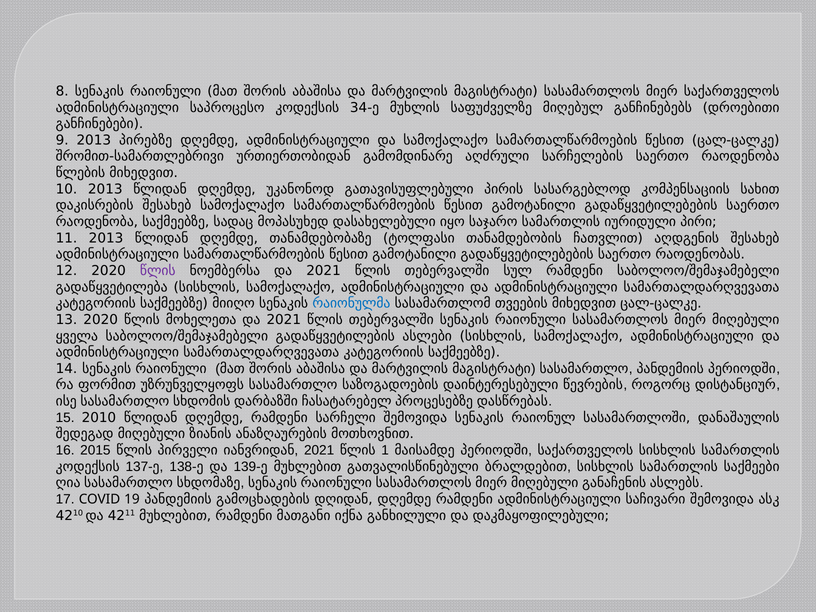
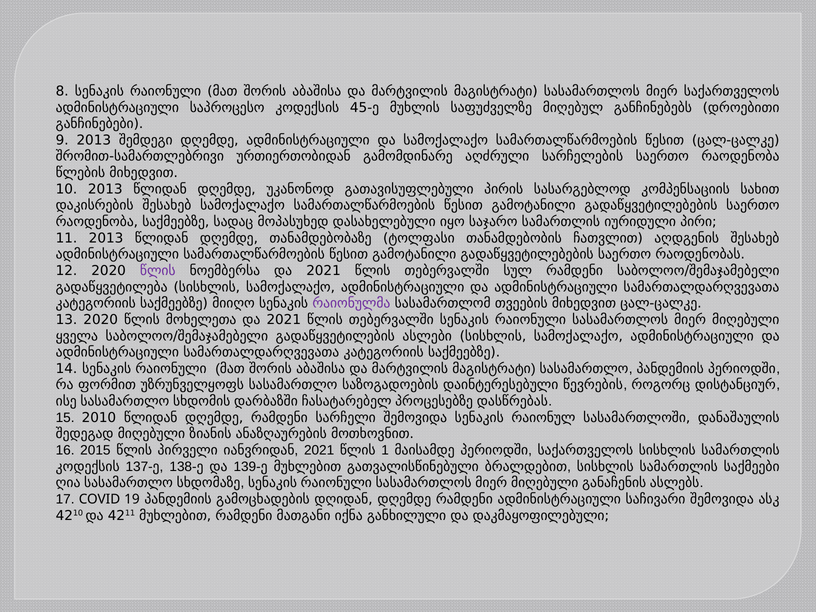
34-ე: 34-ე -> 45-ე
პირებზე: პირებზე -> შემდეგი
რაიონულმა colour: blue -> purple
